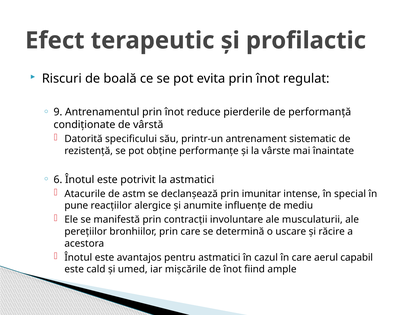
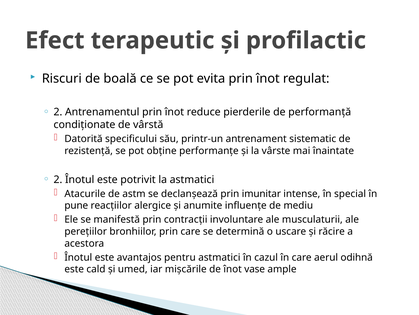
9 at (58, 112): 9 -> 2
6 at (58, 179): 6 -> 2
capabil: capabil -> odihnă
fiind: fiind -> vase
